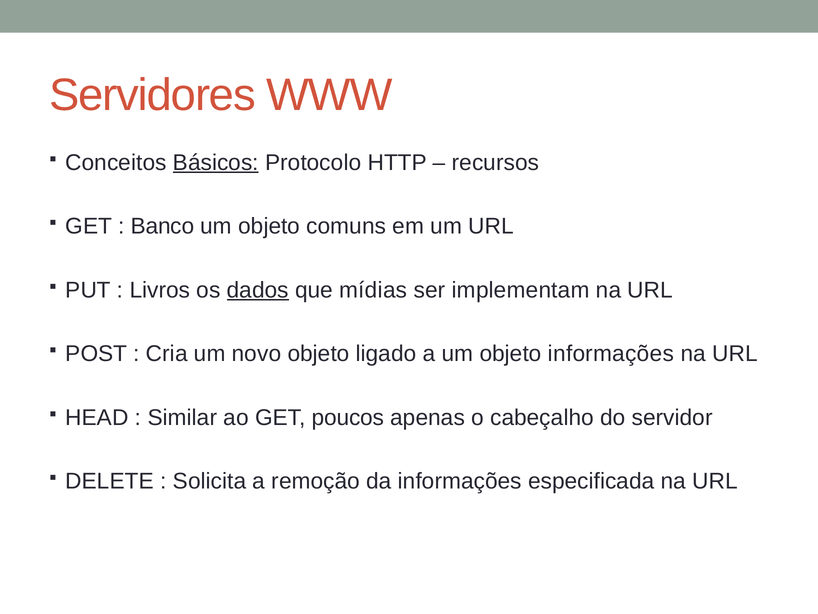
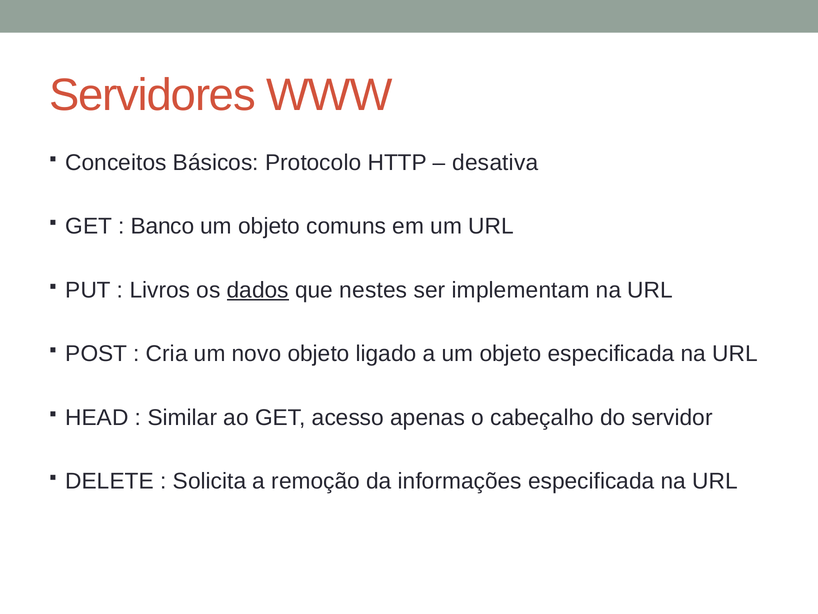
Básicos underline: present -> none
recursos: recursos -> desativa
mídias: mídias -> nestes
objeto informações: informações -> especificada
poucos: poucos -> acesso
